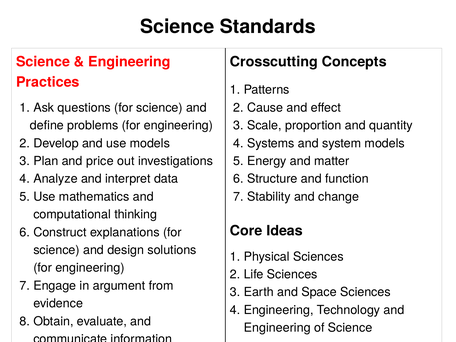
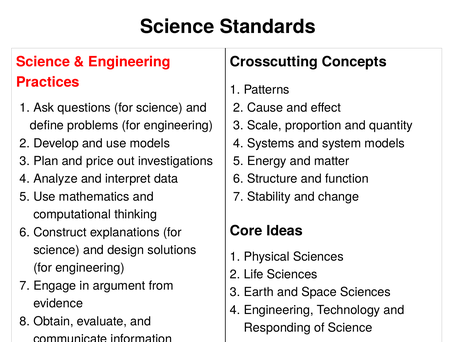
Engineering at (277, 328): Engineering -> Responding
